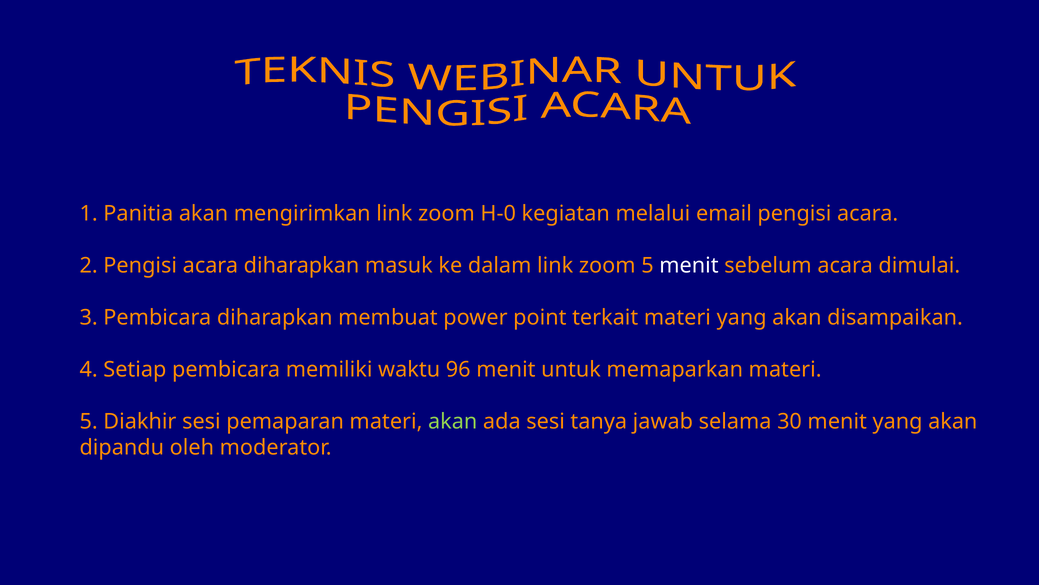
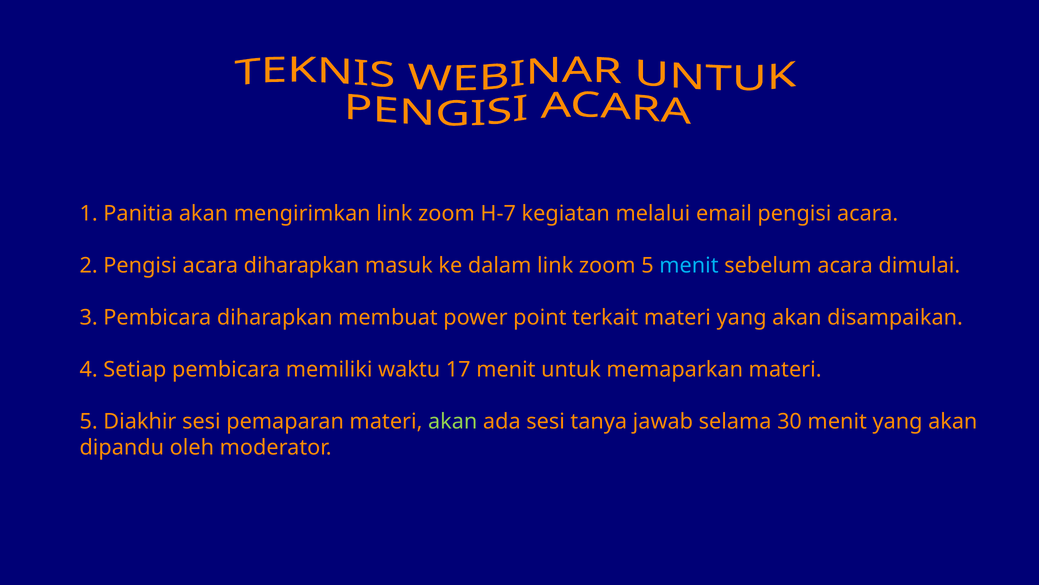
H-0: H-0 -> H-7
menit at (689, 265) colour: white -> light blue
96: 96 -> 17
